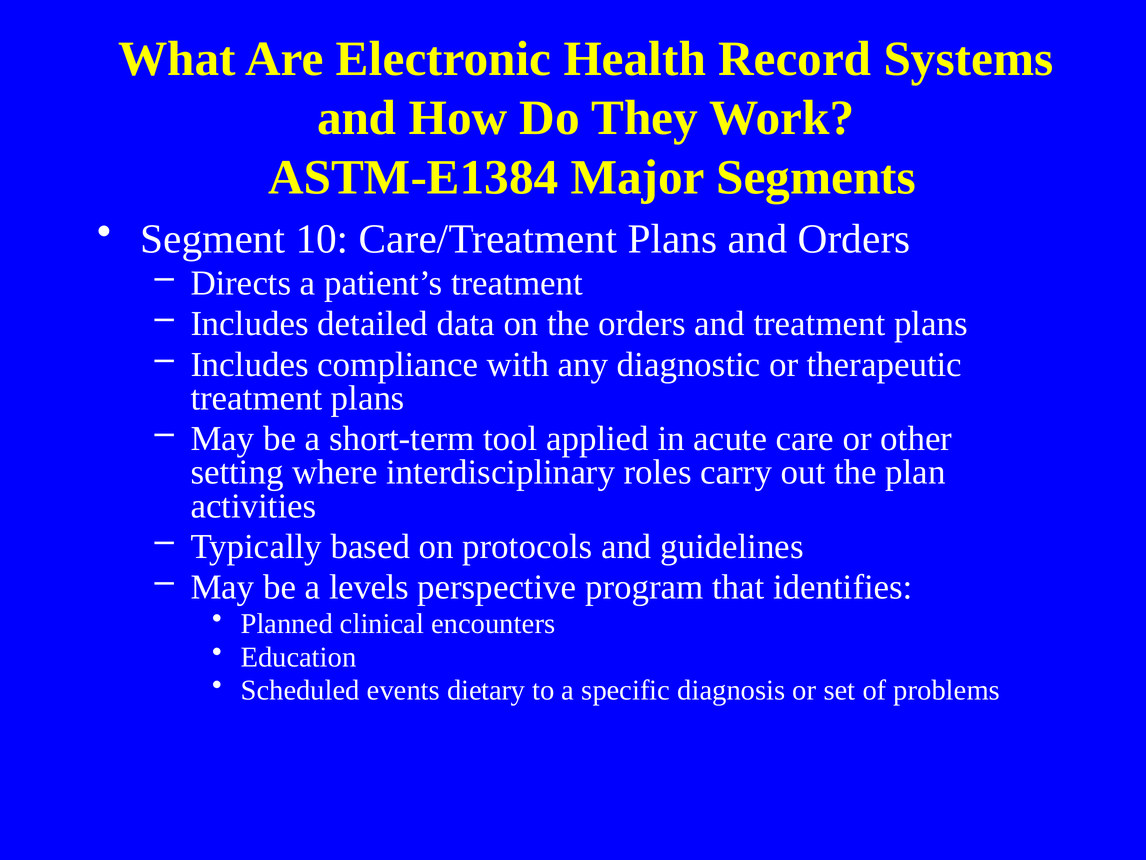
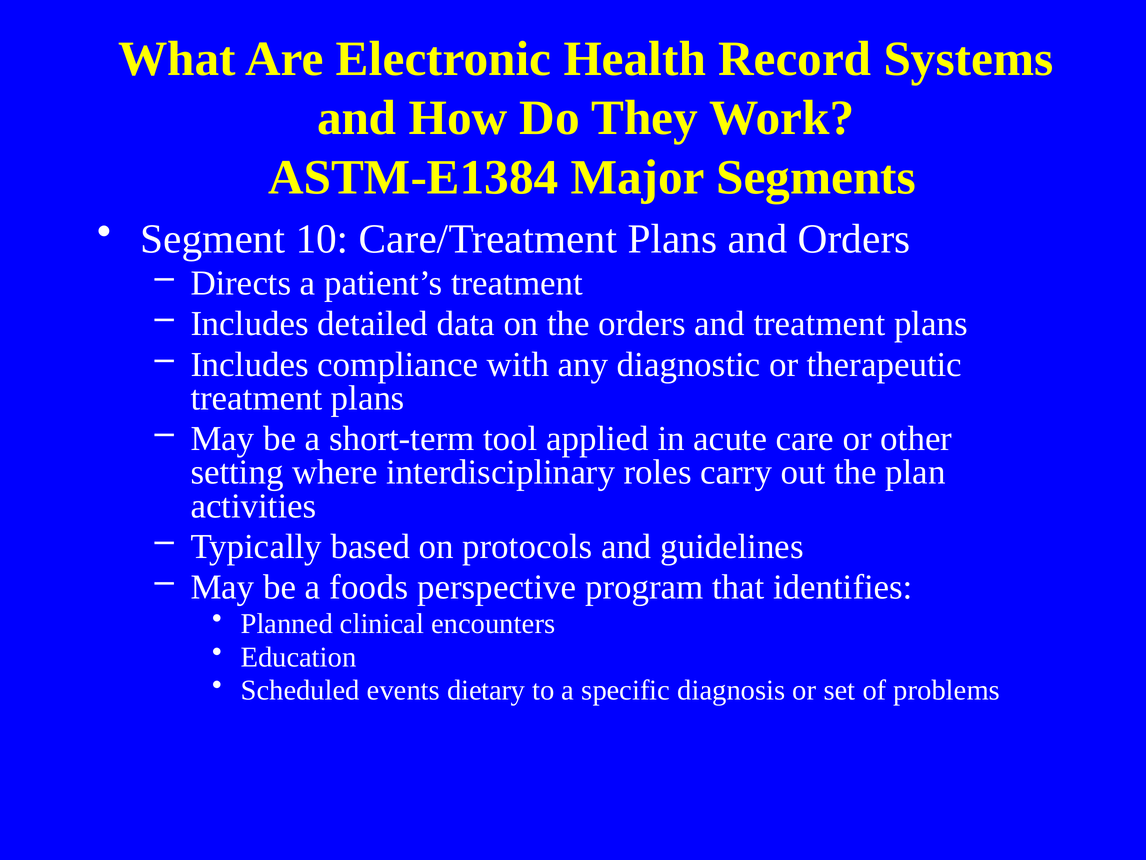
levels: levels -> foods
